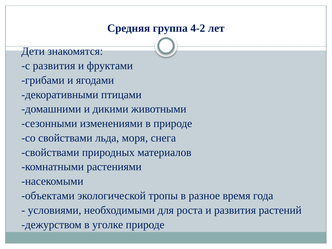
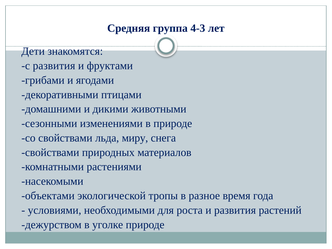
4-2: 4-2 -> 4-3
моря: моря -> миру
